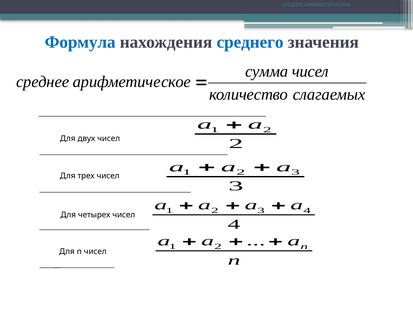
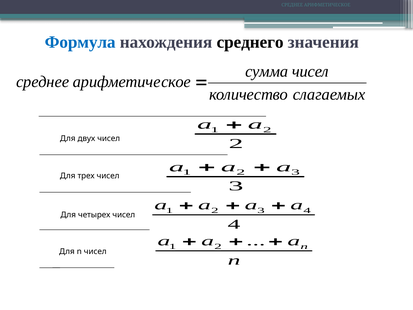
среднего colour: blue -> black
